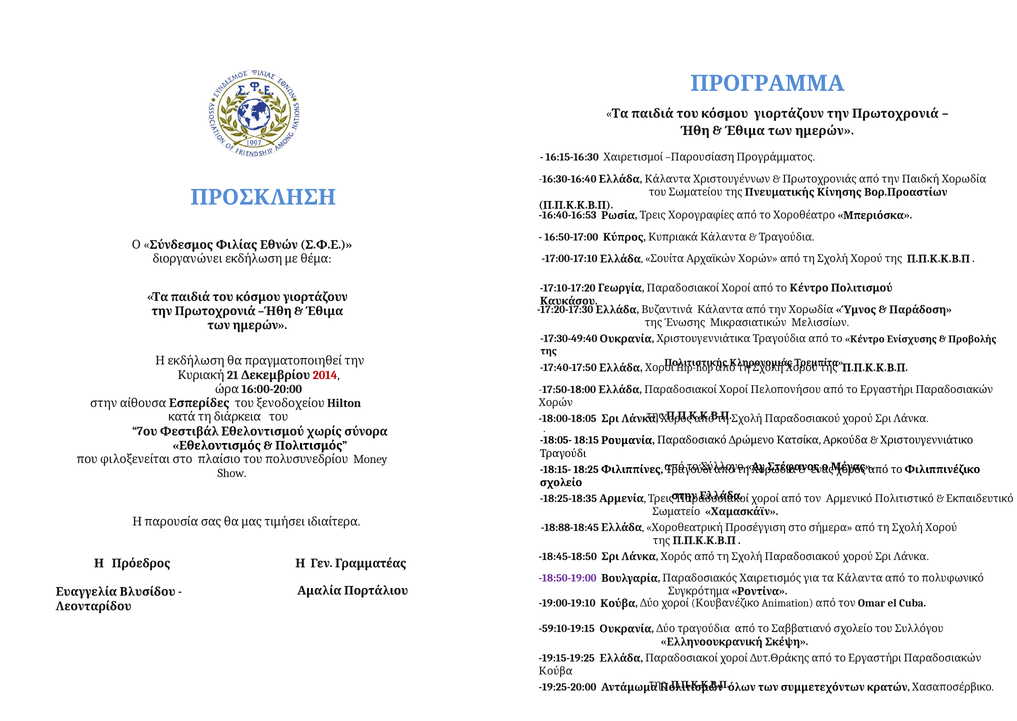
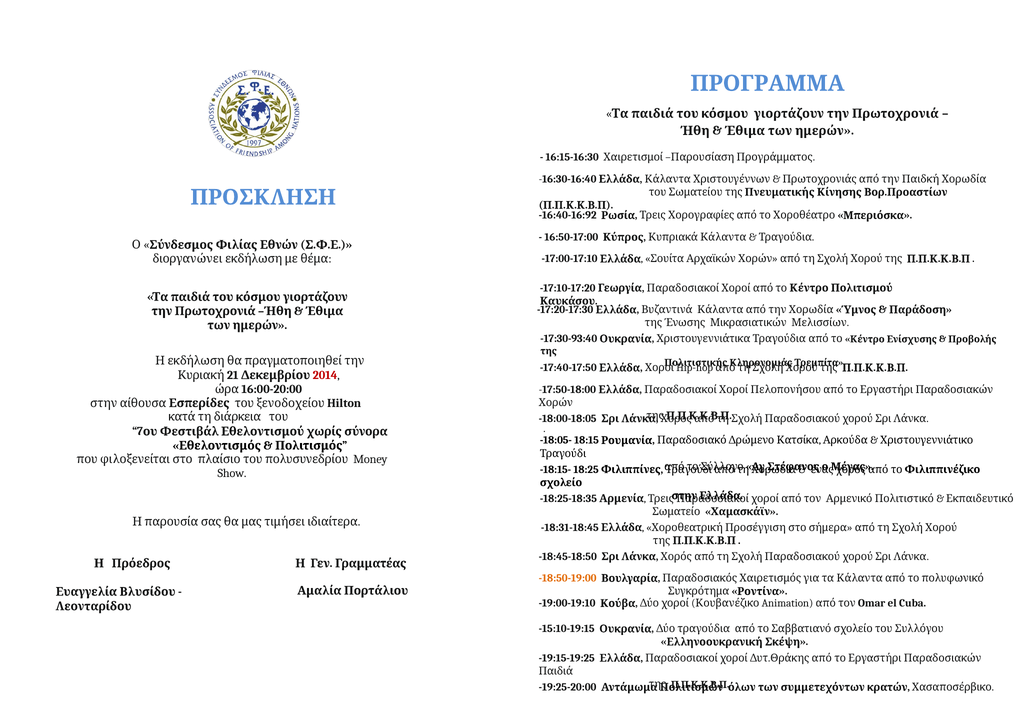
-16:40-16:53: -16:40-16:53 -> -16:40-16:92
-17:30-49:40: -17:30-49:40 -> -17:30-93:40
-18:88-18:45: -18:88-18:45 -> -18:31-18:45
-18:50-19:00 colour: purple -> orange
-59:10-19:15: -59:10-19:15 -> -15:10-19:15
Κούβα at (556, 671): Κούβα -> Παιδιά
